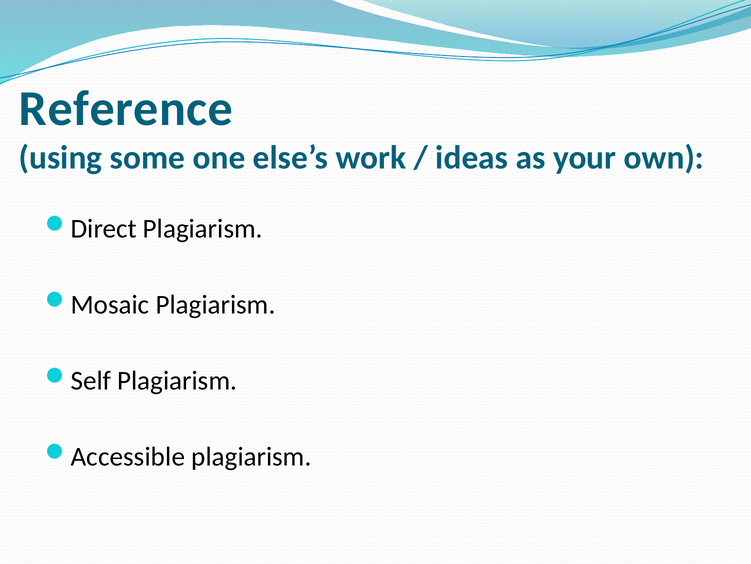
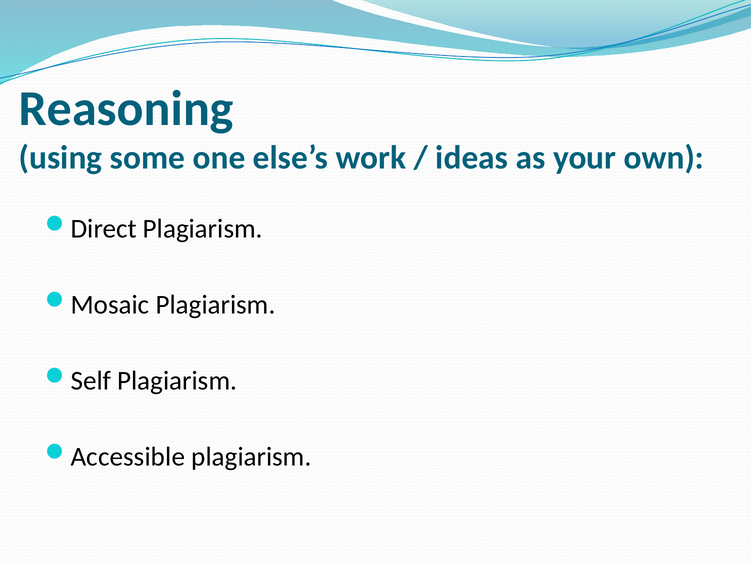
Reference: Reference -> Reasoning
